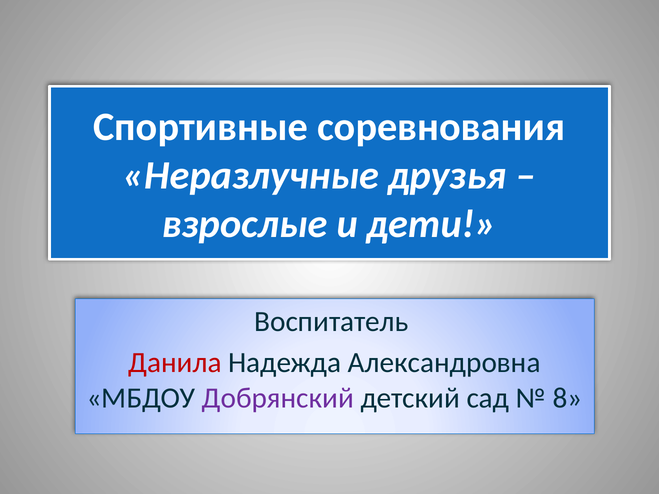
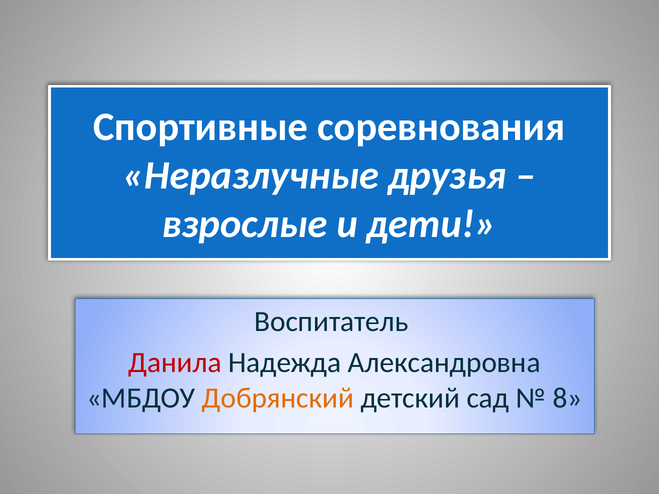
Добрянский colour: purple -> orange
